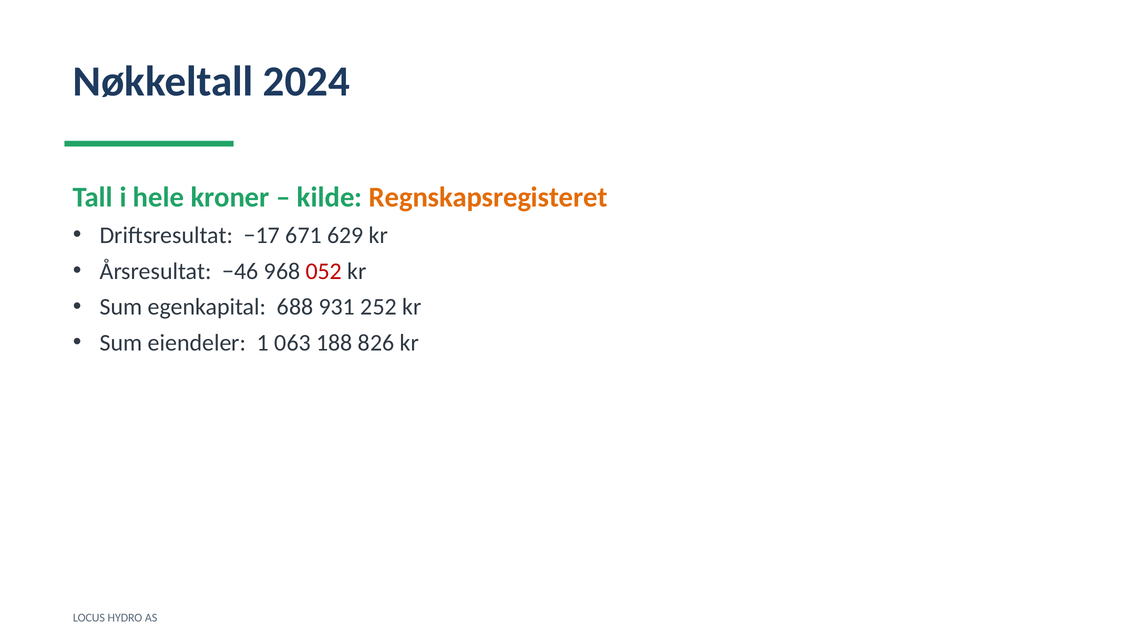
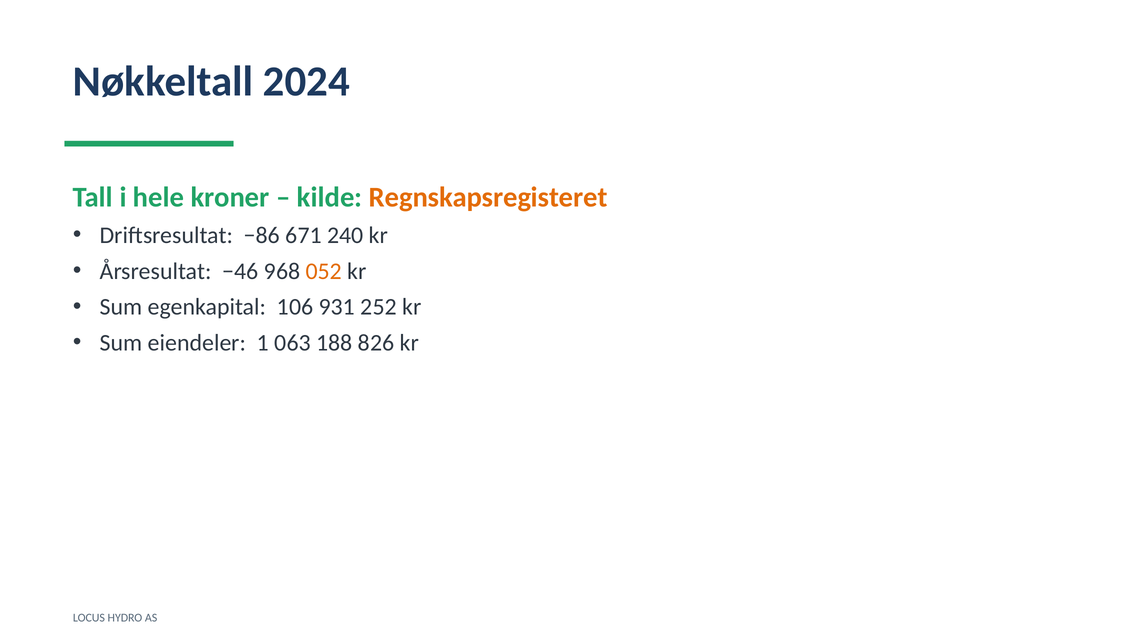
−17: −17 -> −86
629: 629 -> 240
052 colour: red -> orange
688: 688 -> 106
